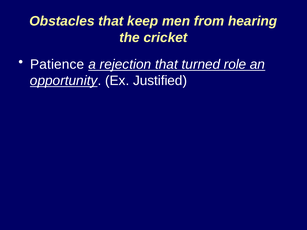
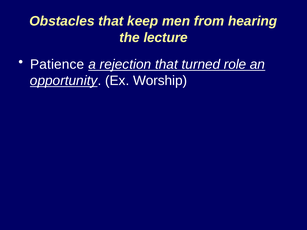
cricket: cricket -> lecture
Justified: Justified -> Worship
